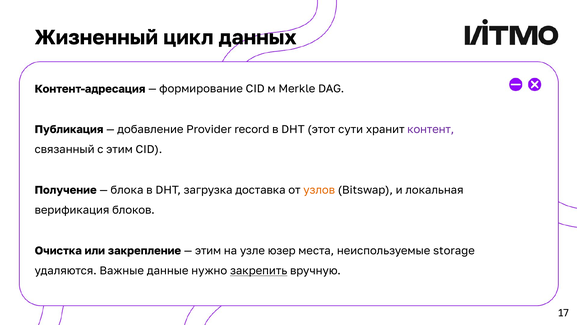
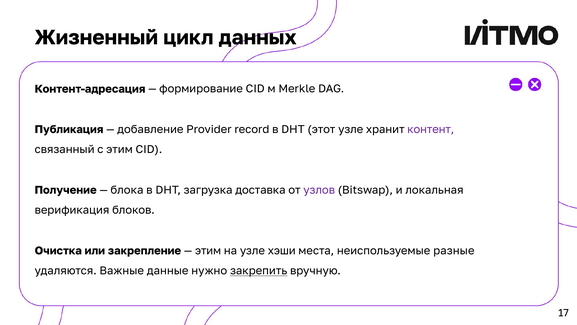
этот сути: сути -> узле
узлов colour: orange -> purple
юзер: юзер -> хэши
storage: storage -> разные
